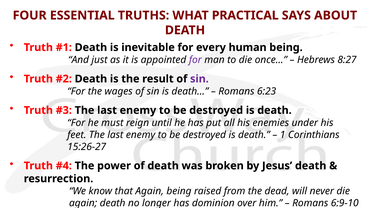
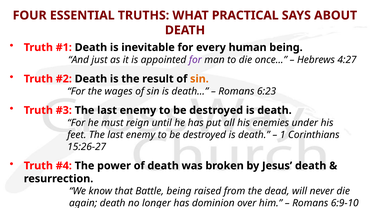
8:27: 8:27 -> 4:27
sin at (199, 79) colour: purple -> orange
that Again: Again -> Battle
